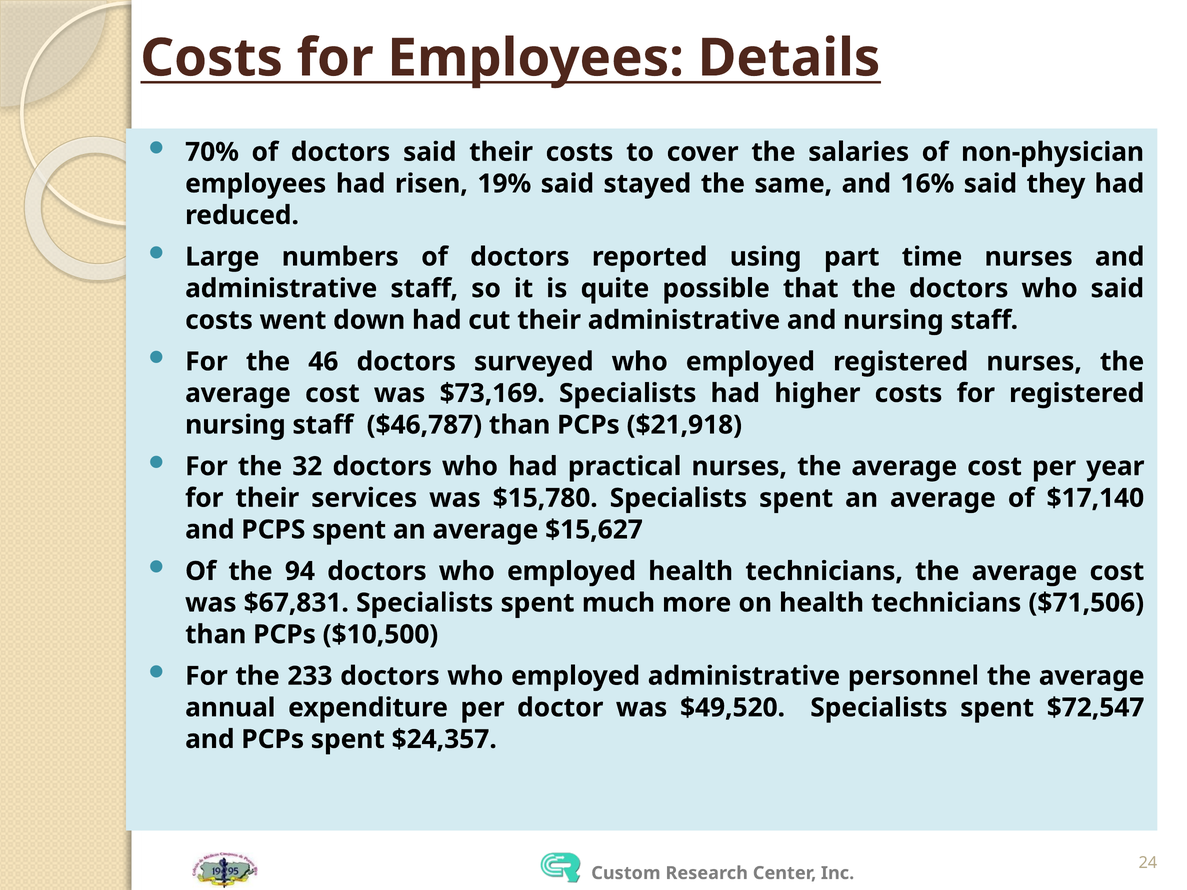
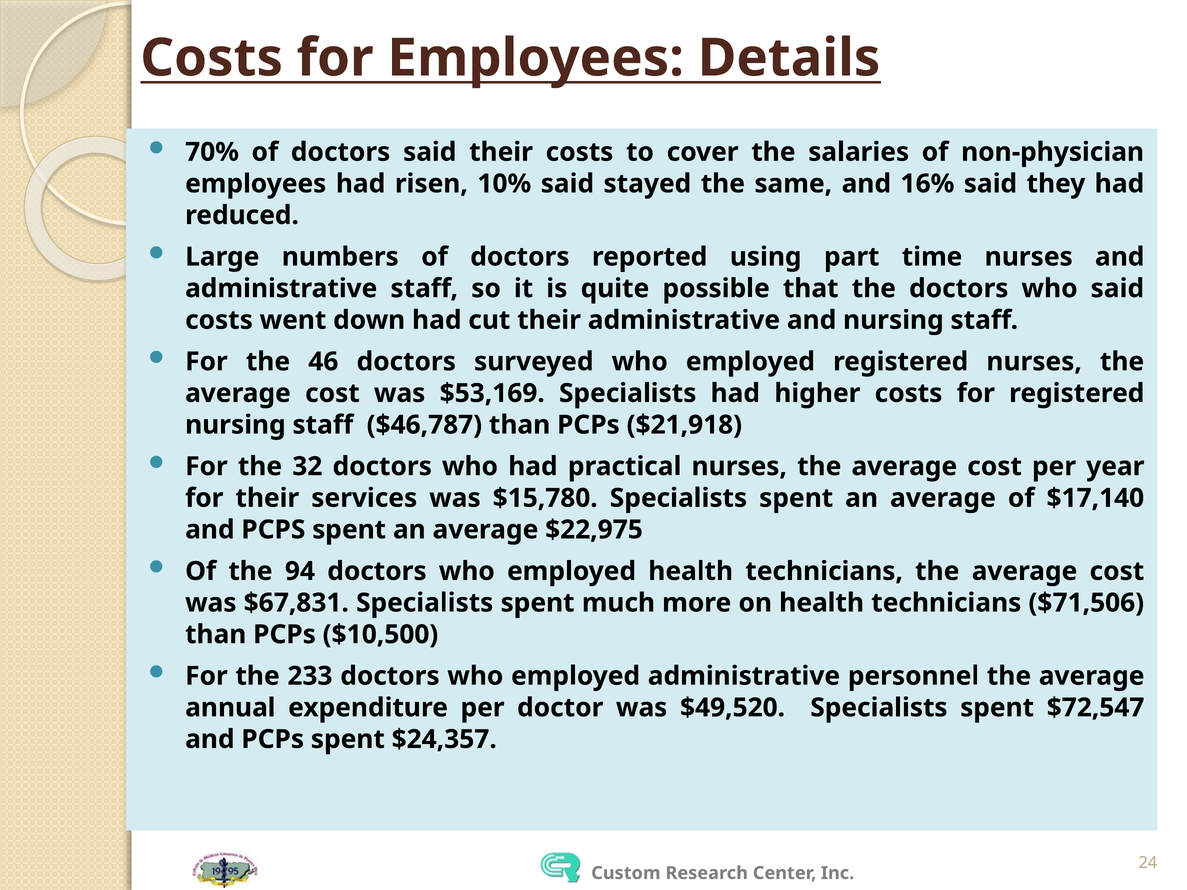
19%: 19% -> 10%
$73,169: $73,169 -> $53,169
$15,627: $15,627 -> $22,975
